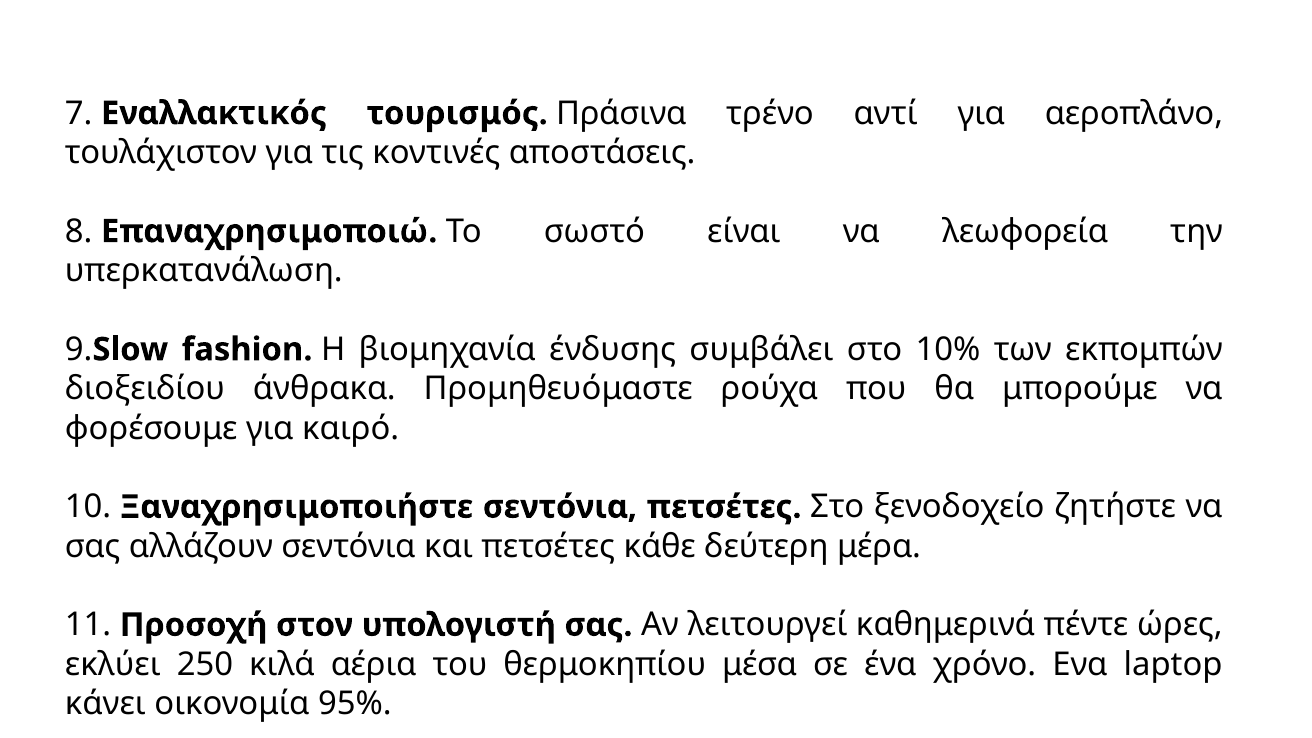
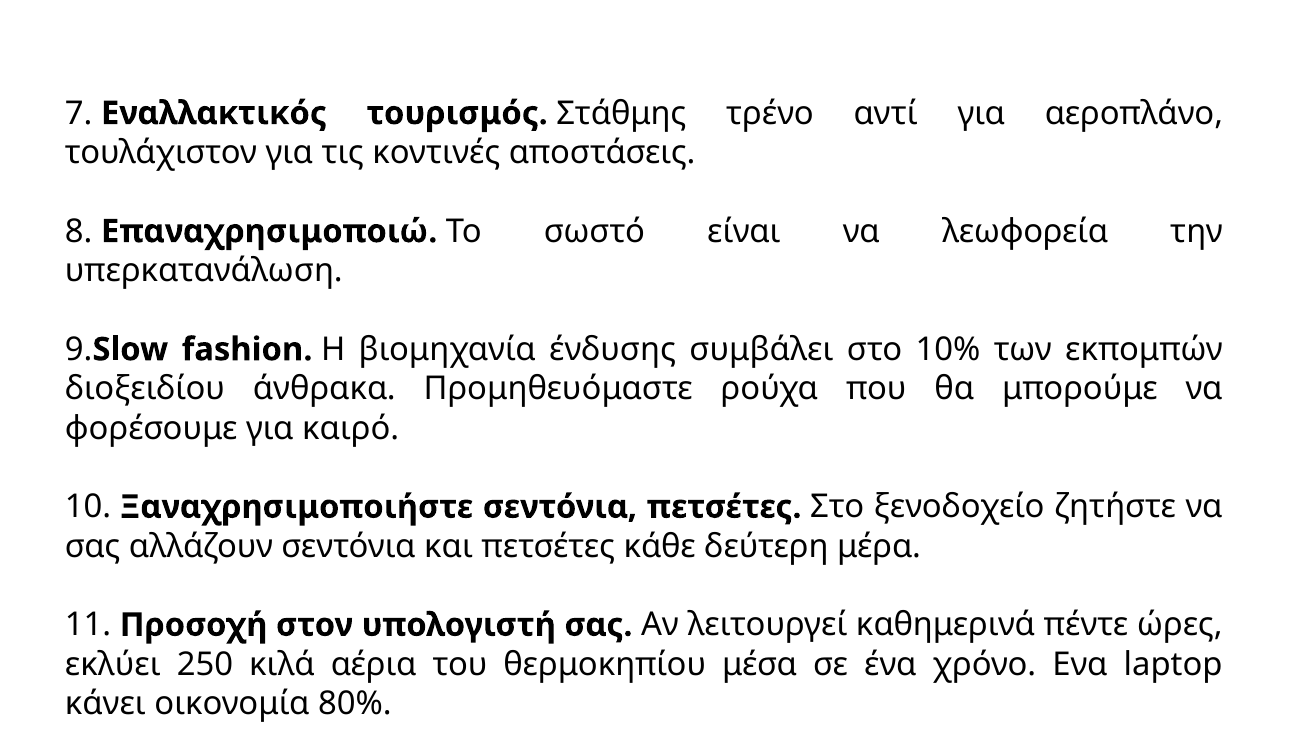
Πράσινα: Πράσινα -> Στάθμης
95%: 95% -> 80%
